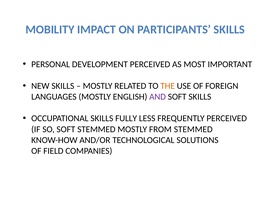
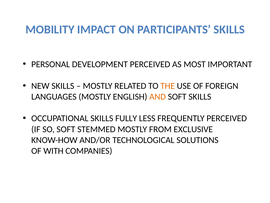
AND colour: purple -> orange
FROM STEMMED: STEMMED -> EXCLUSIVE
FIELD: FIELD -> WITH
